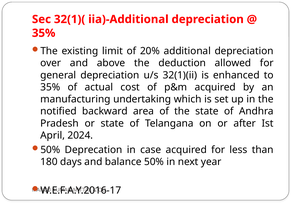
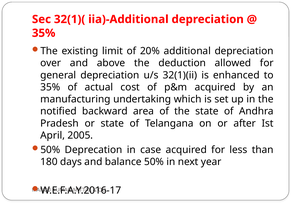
2024: 2024 -> 2005
